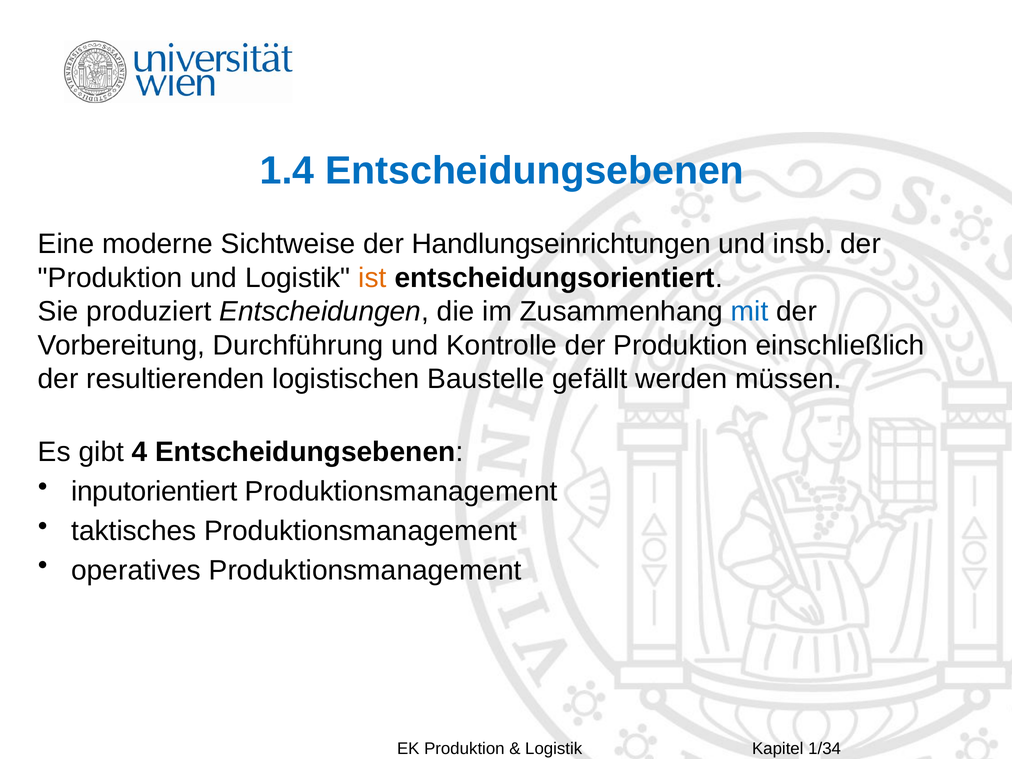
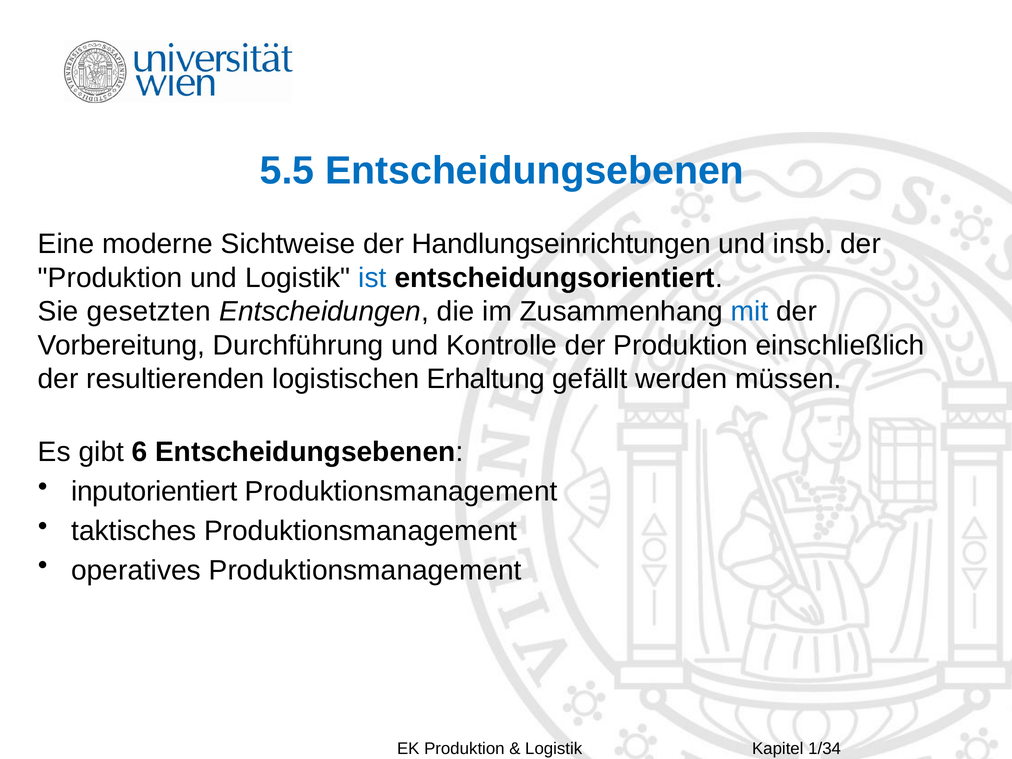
1.4: 1.4 -> 5.5
ist colour: orange -> blue
produziert: produziert -> gesetzten
Baustelle: Baustelle -> Erhaltung
4: 4 -> 6
